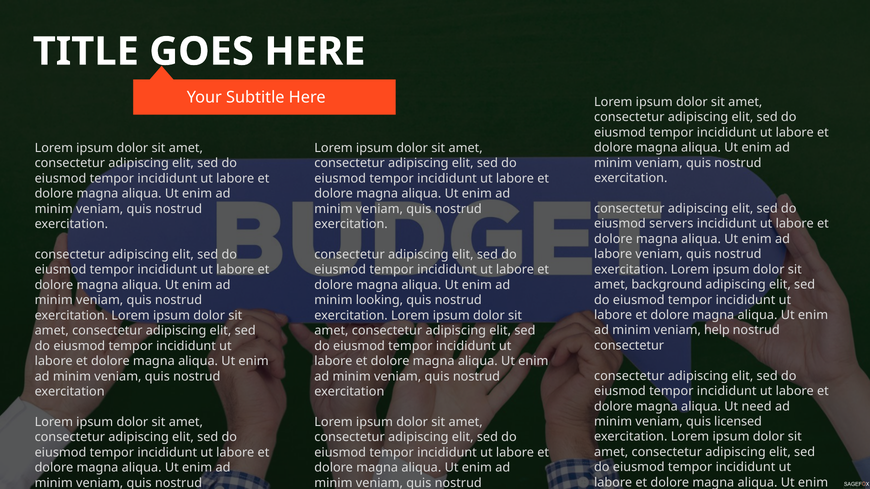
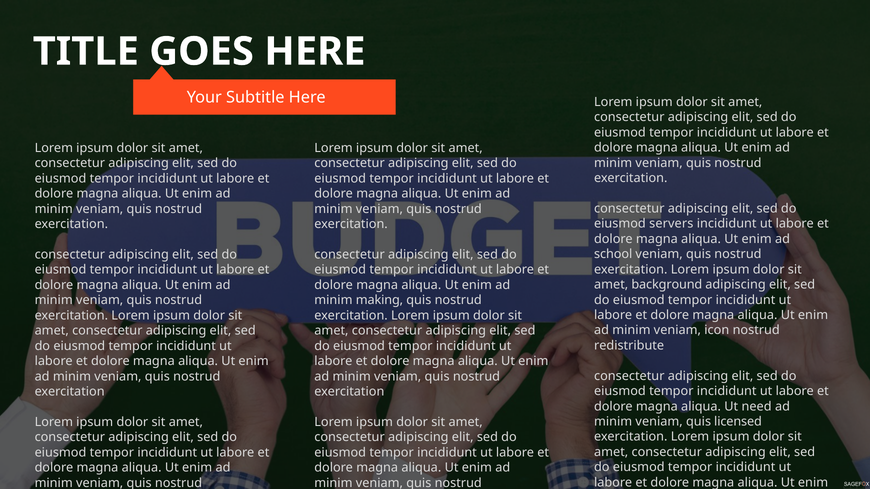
labore at (613, 254): labore -> school
looking: looking -> making
help: help -> icon
consectetur at (629, 346): consectetur -> redistribute
